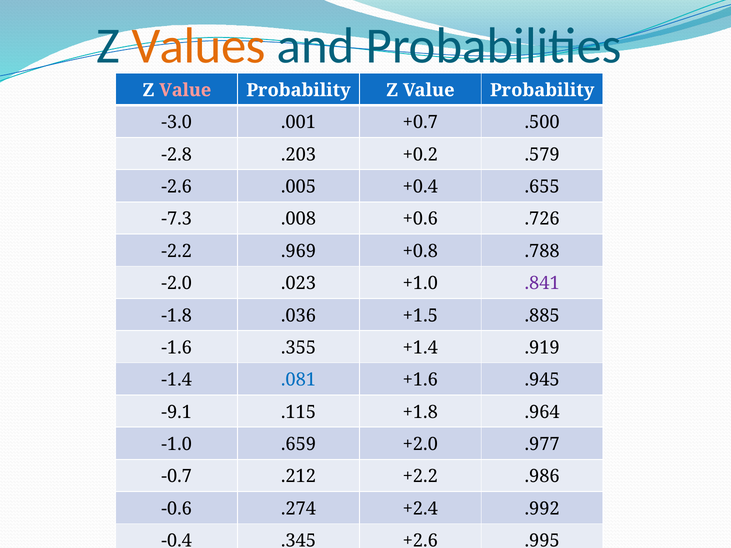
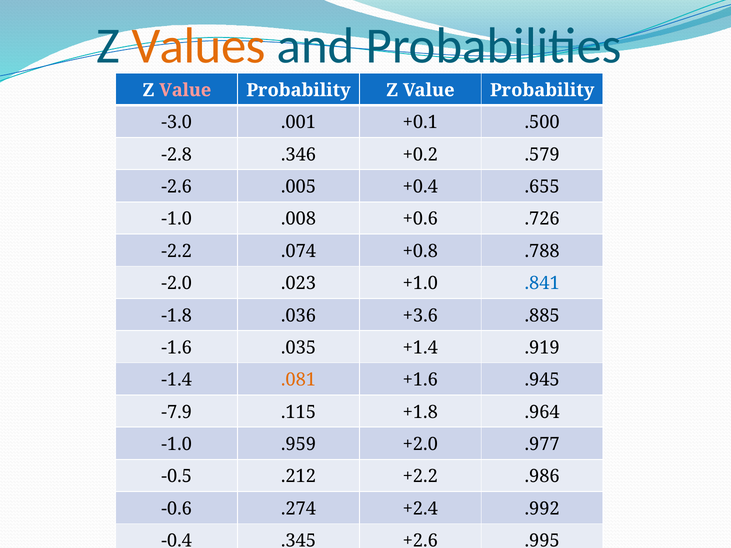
+0.7: +0.7 -> +0.1
.203: .203 -> .346
-7.3 at (177, 219): -7.3 -> -1.0
.969: .969 -> .074
.841 colour: purple -> blue
+1.5: +1.5 -> +3.6
.355: .355 -> .035
.081 colour: blue -> orange
-9.1: -9.1 -> -7.9
.659: .659 -> .959
-0.7: -0.7 -> -0.5
